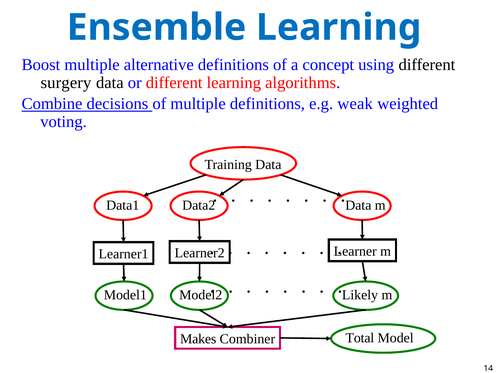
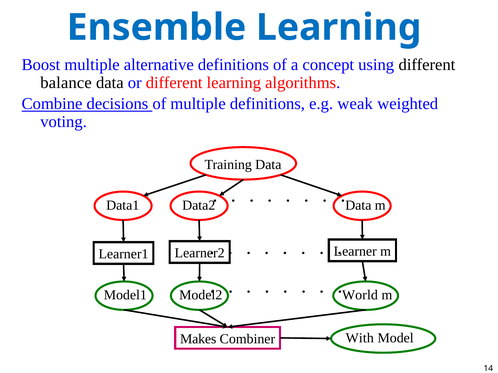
surgery: surgery -> balance
Likely: Likely -> World
Total: Total -> With
